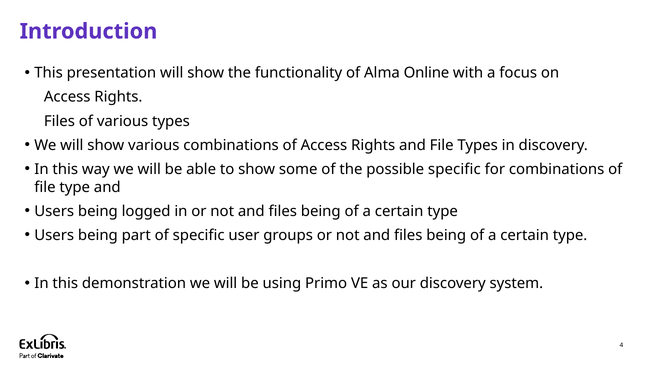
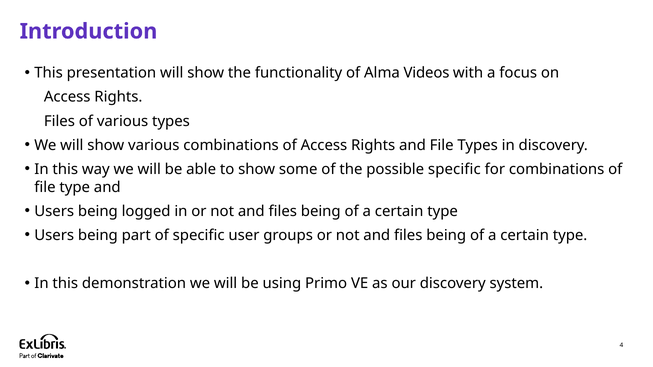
Online: Online -> Videos
